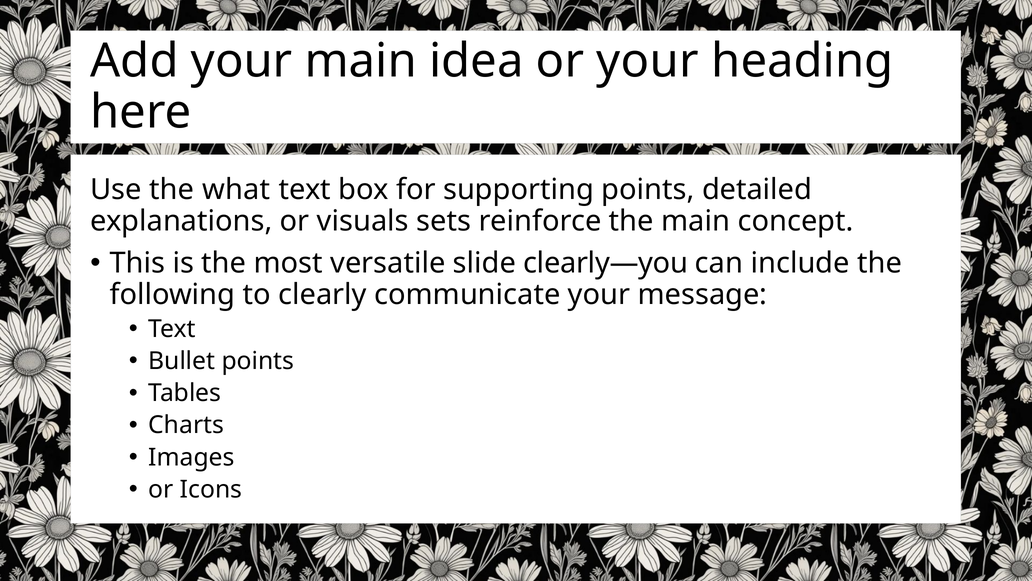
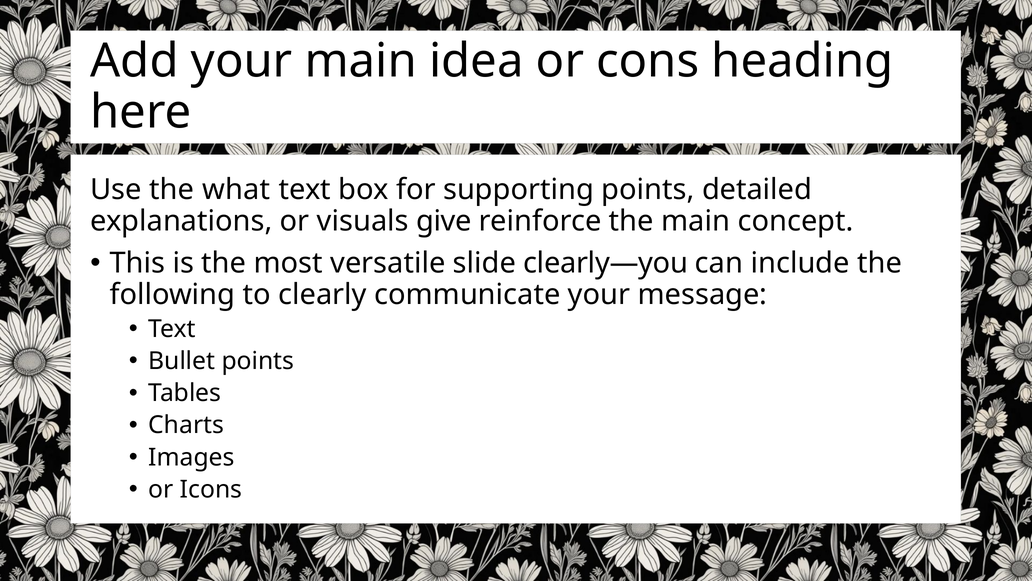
or your: your -> cons
sets: sets -> give
